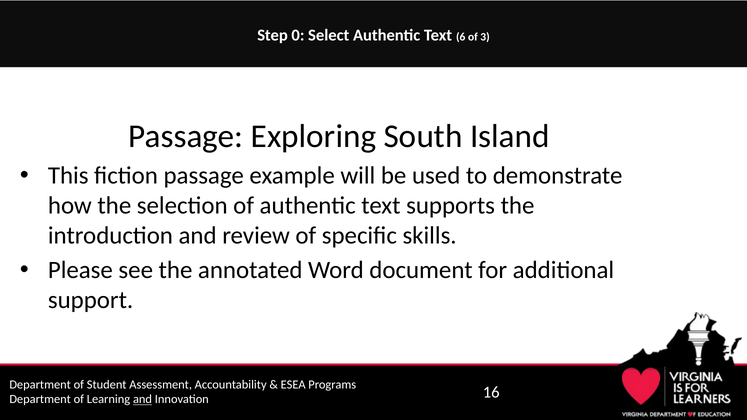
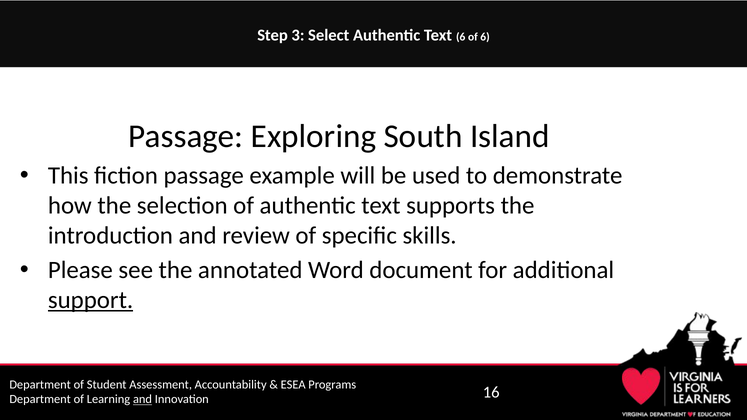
0: 0 -> 3
of 3: 3 -> 6
support underline: none -> present
